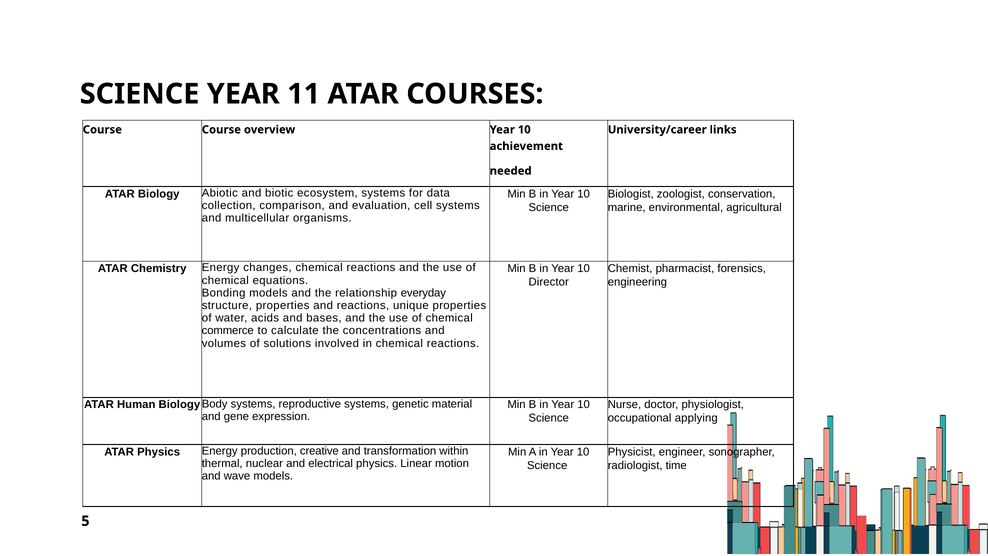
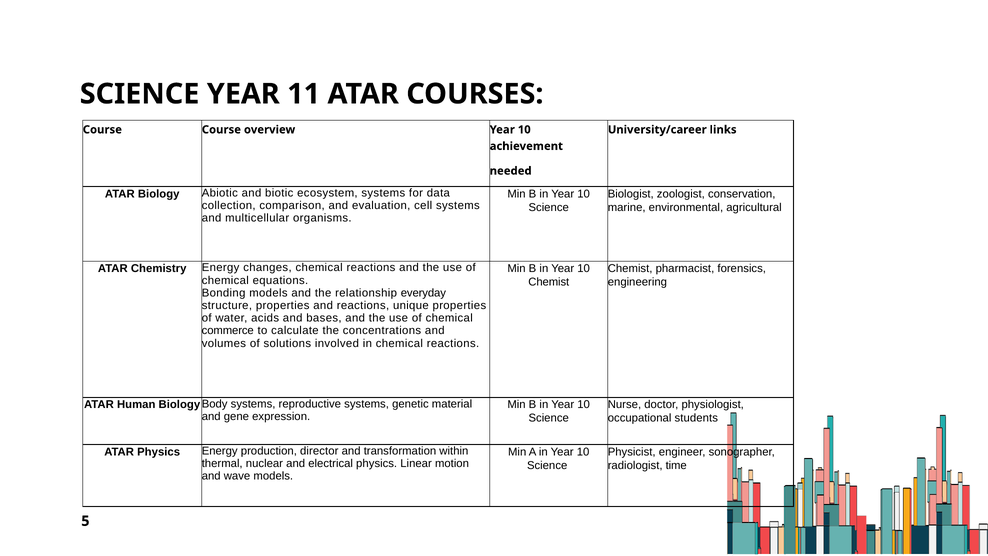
Director at (549, 282): Director -> Chemist
applying: applying -> students
creative: creative -> director
